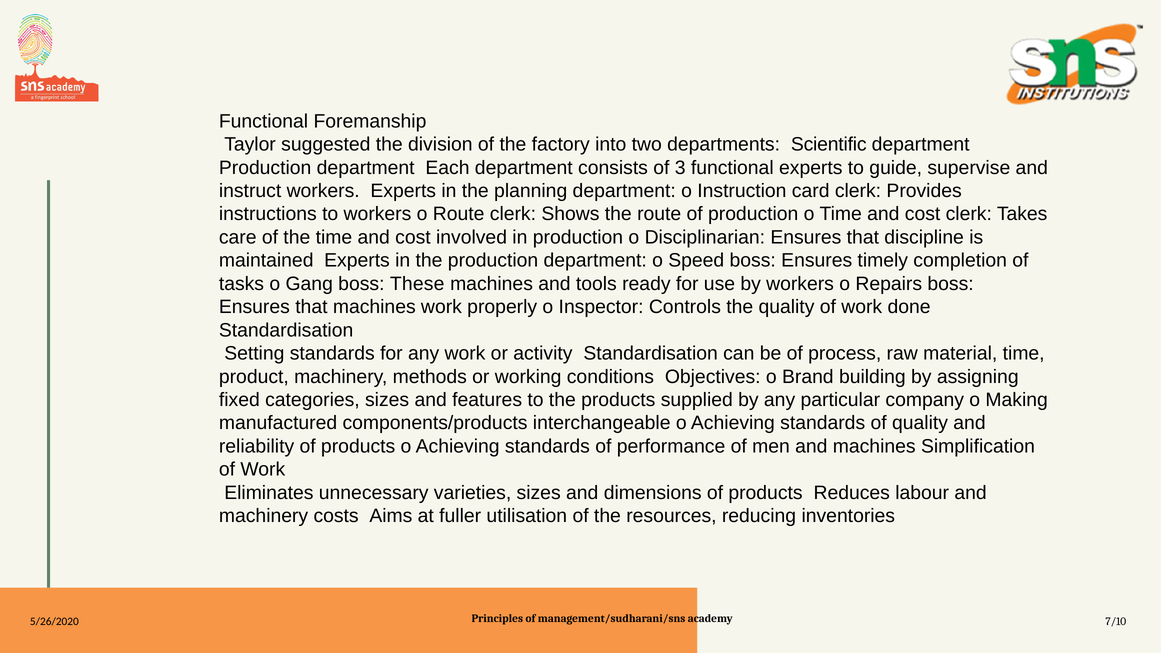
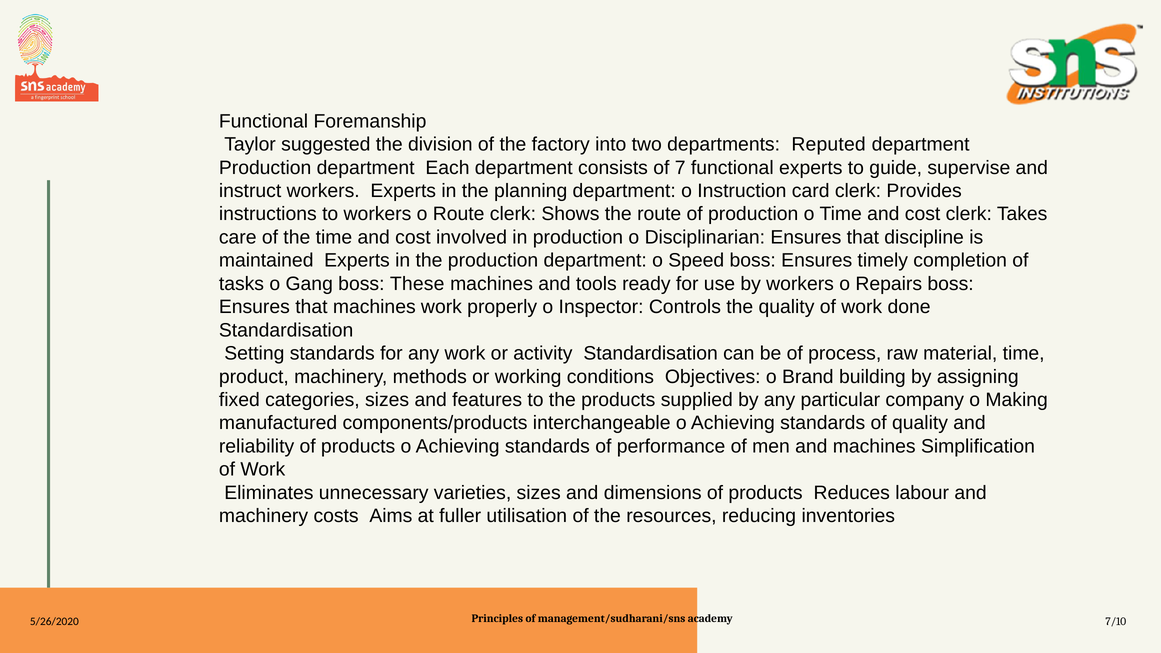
Scientific: Scientific -> Reputed
3: 3 -> 7
